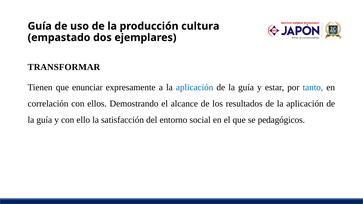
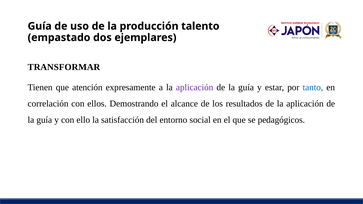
cultura: cultura -> talento
enunciar: enunciar -> atención
aplicación at (195, 87) colour: blue -> purple
